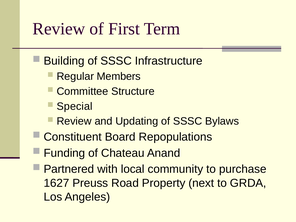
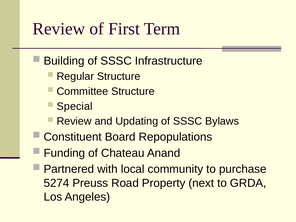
Regular Members: Members -> Structure
1627: 1627 -> 5274
